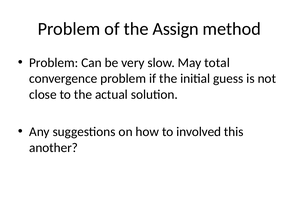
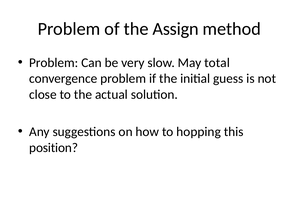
involved: involved -> hopping
another: another -> position
